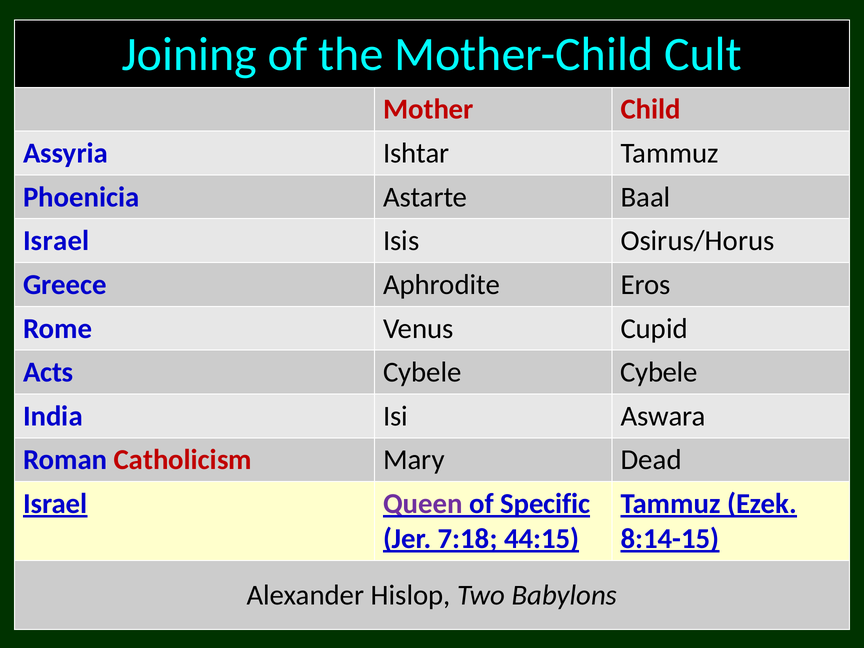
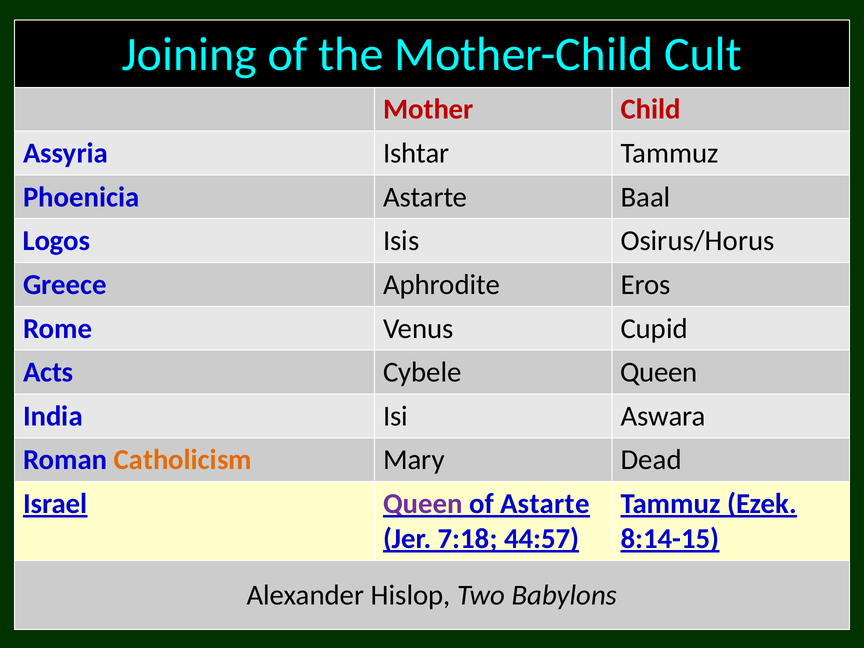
Israel at (56, 241): Israel -> Logos
Cybele Cybele: Cybele -> Queen
Catholicism colour: red -> orange
of Specific: Specific -> Astarte
44:15: 44:15 -> 44:57
